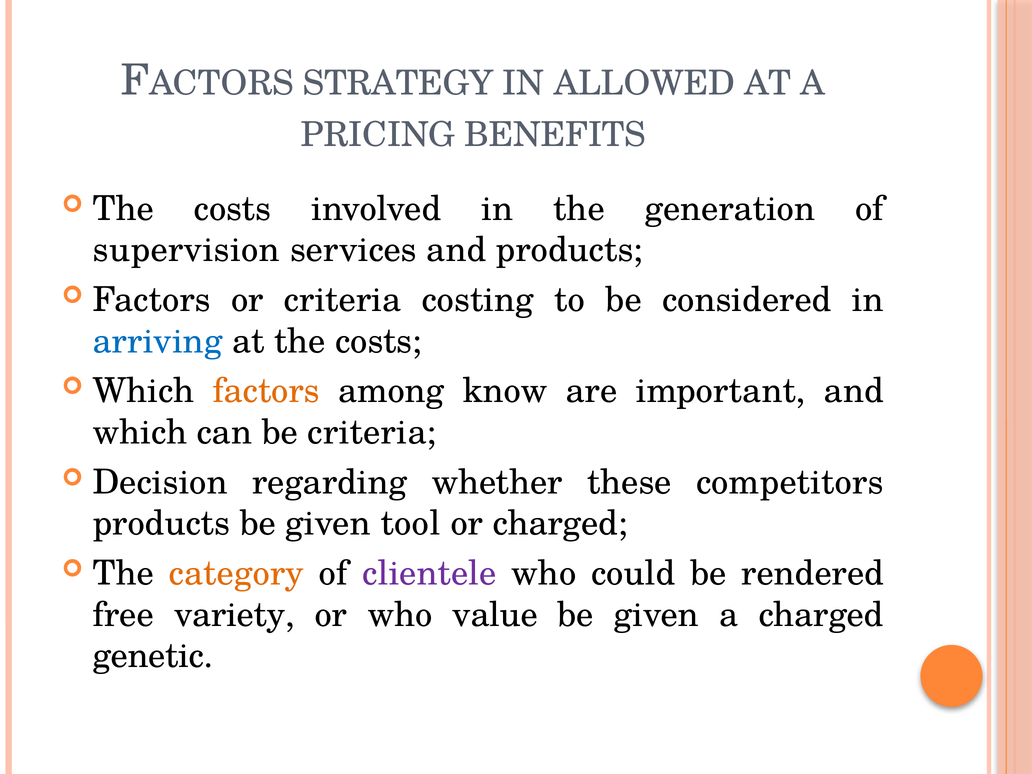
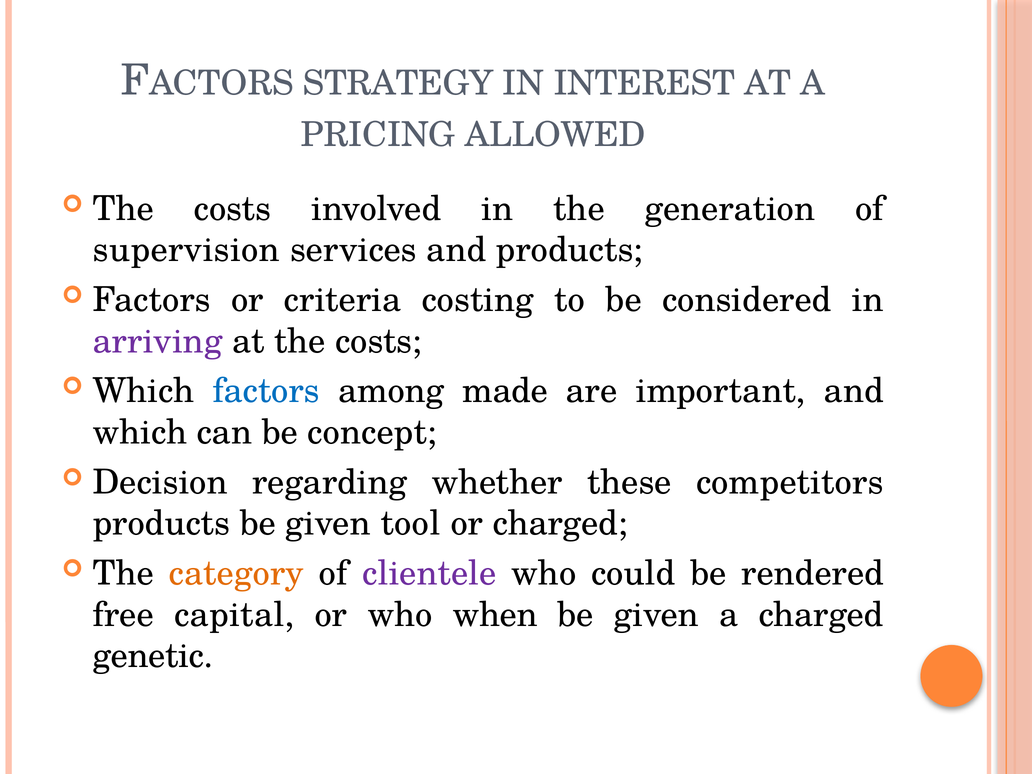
ALLOWED: ALLOWED -> INTEREST
BENEFITS: BENEFITS -> ALLOWED
arriving colour: blue -> purple
factors at (266, 391) colour: orange -> blue
know: know -> made
be criteria: criteria -> concept
variety: variety -> capital
value: value -> when
